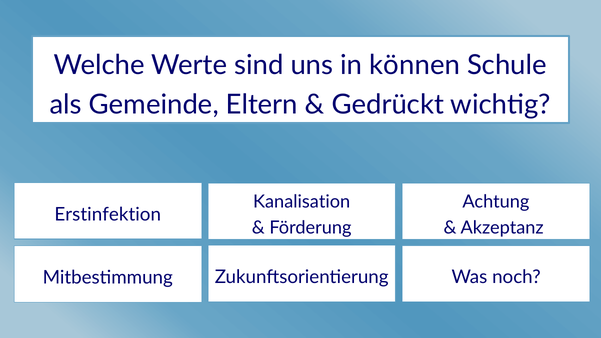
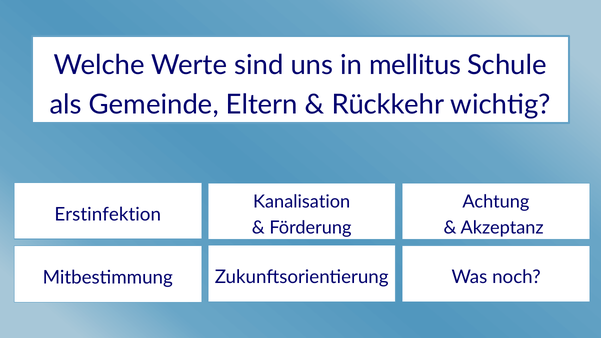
können: können -> mellitus
Gedrückt: Gedrückt -> Rückkehr
